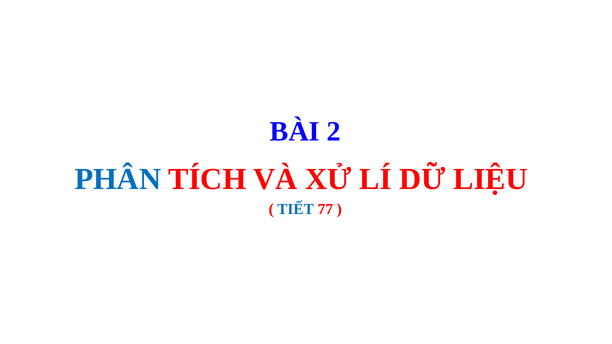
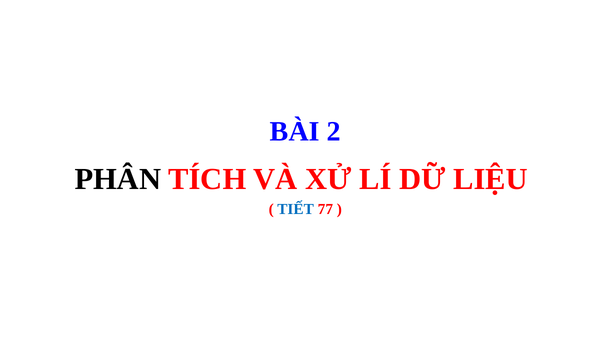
PHÂN colour: blue -> black
